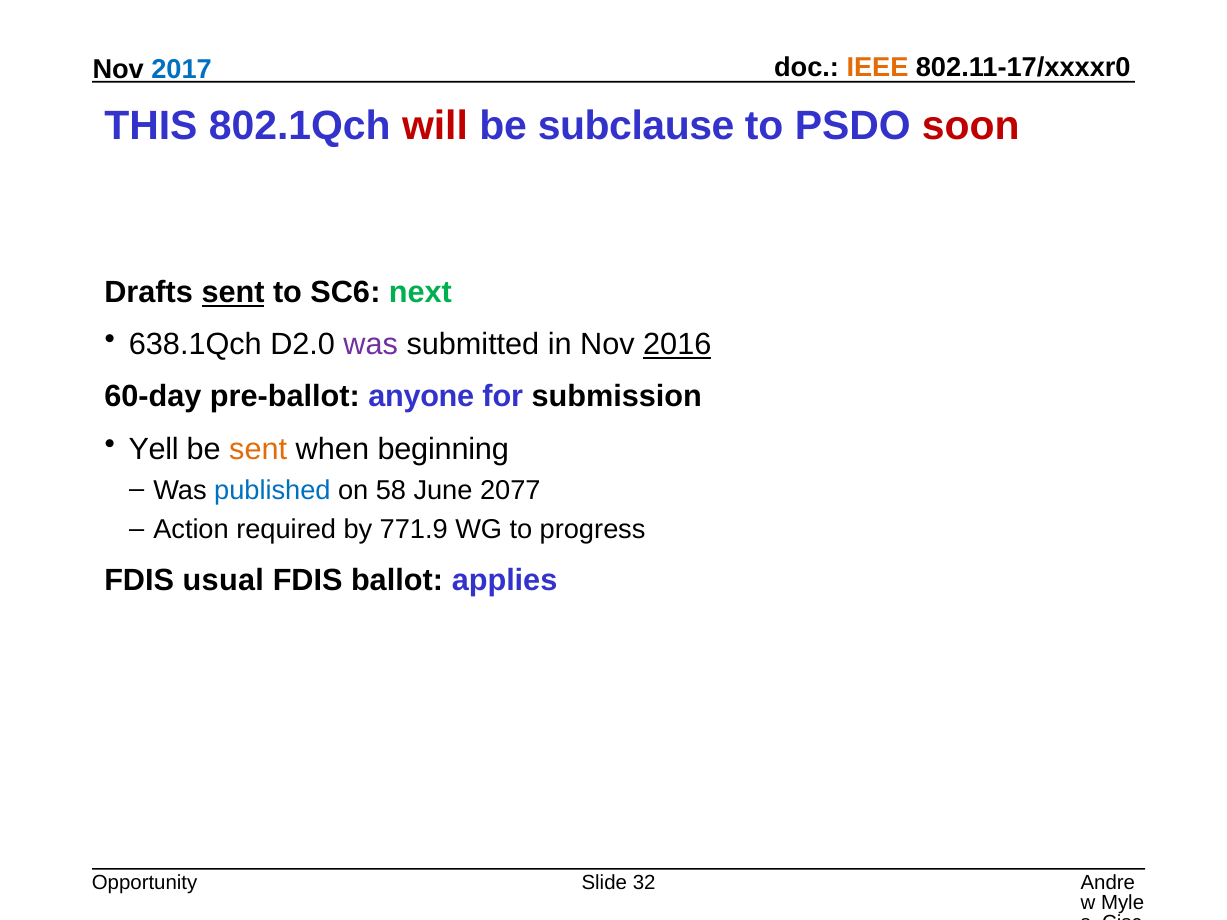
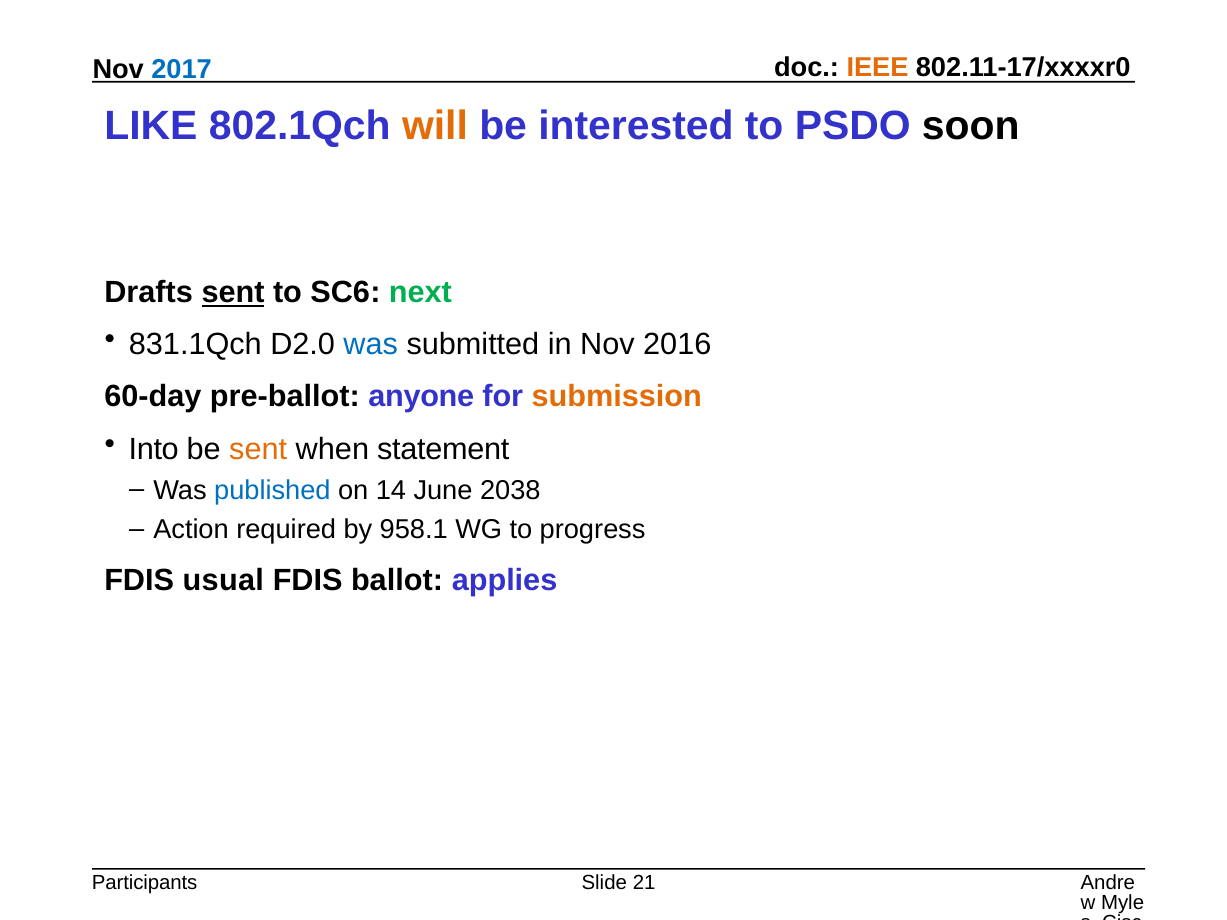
THIS: THIS -> LIKE
will colour: red -> orange
subclause: subclause -> interested
soon colour: red -> black
638.1Qch: 638.1Qch -> 831.1Qch
was at (371, 345) colour: purple -> blue
2016 underline: present -> none
submission colour: black -> orange
Yell: Yell -> Into
beginning: beginning -> statement
58: 58 -> 14
2077: 2077 -> 2038
771.9: 771.9 -> 958.1
Opportunity: Opportunity -> Participants
32: 32 -> 21
